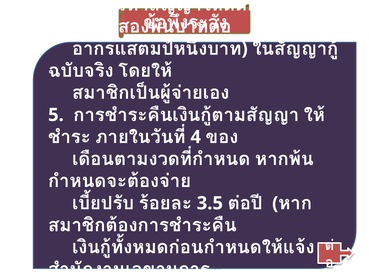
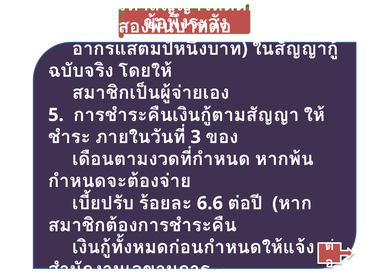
4 at (196, 137): 4 -> 3
3.5: 3.5 -> 6.6
